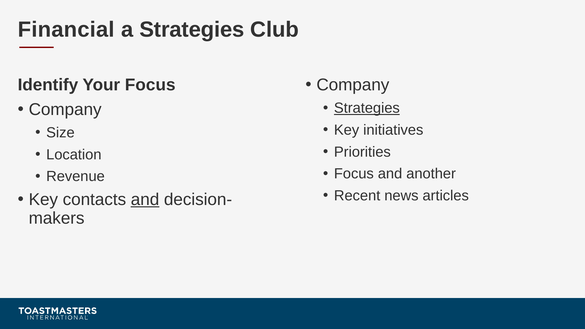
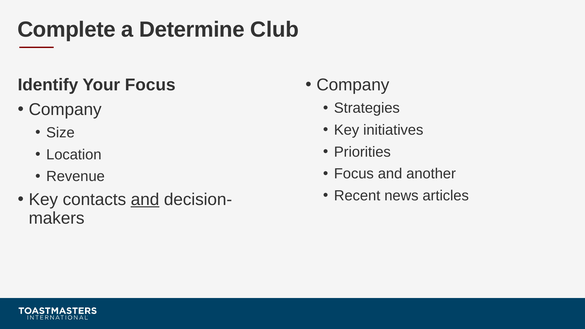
Financial: Financial -> Complete
a Strategies: Strategies -> Determine
Strategies at (367, 108) underline: present -> none
